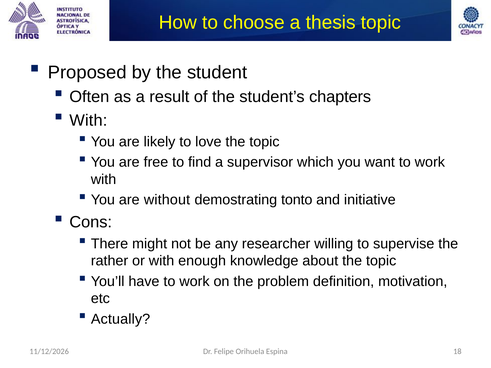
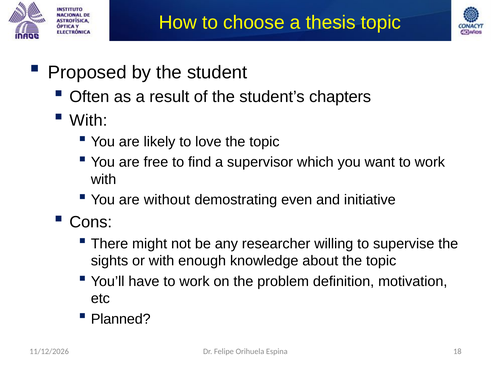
tonto: tonto -> even
rather: rather -> sights
Actually: Actually -> Planned
